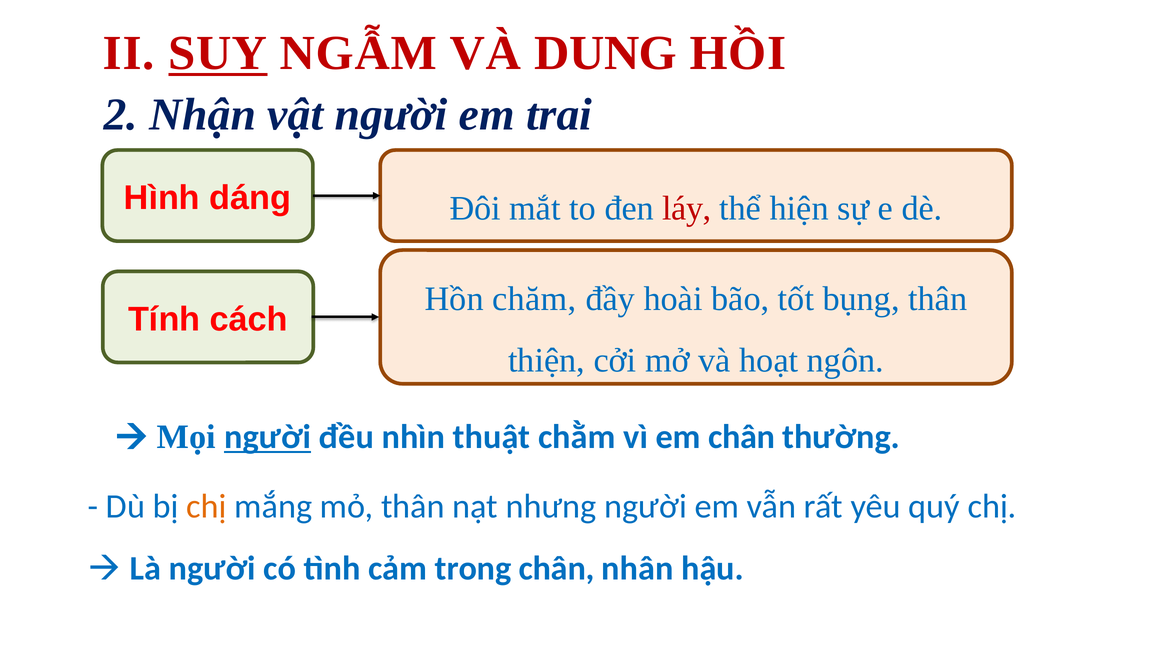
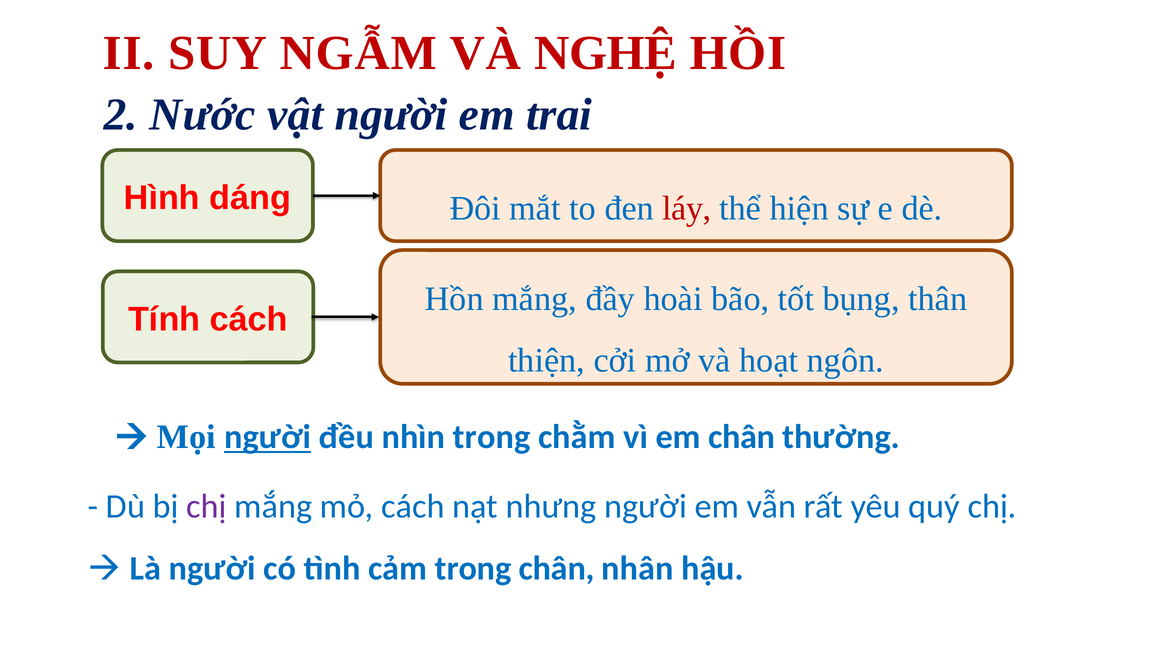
SUY underline: present -> none
DUNG: DUNG -> NGHỆ
Nhận: Nhận -> Nước
Hồn chăm: chăm -> mắng
nhìn thuật: thuật -> trong
chị at (206, 507) colour: orange -> purple
mỏ thân: thân -> cách
